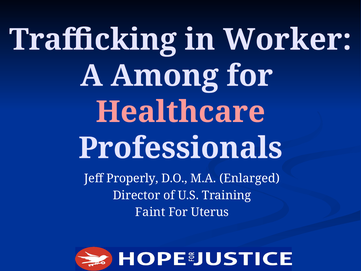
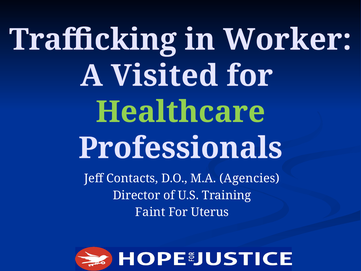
Among: Among -> Visited
Healthcare colour: pink -> light green
Properly: Properly -> Contacts
Enlarged: Enlarged -> Agencies
